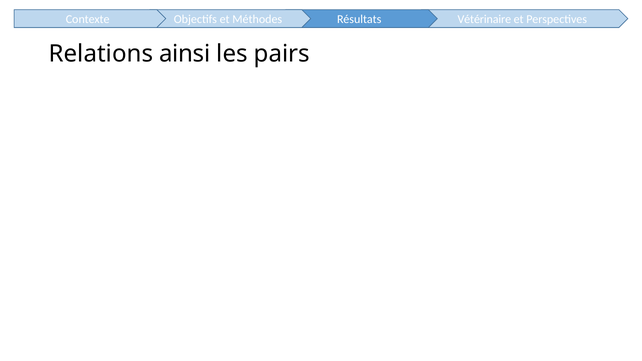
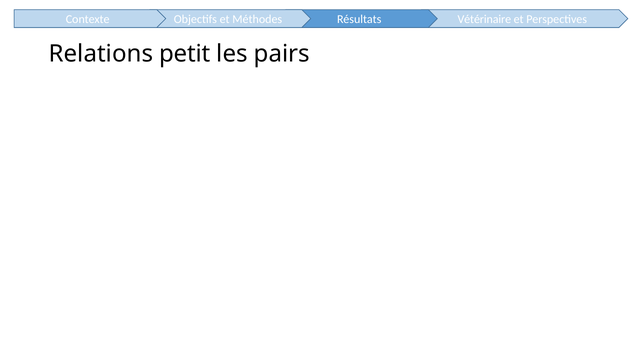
ainsi: ainsi -> petit
